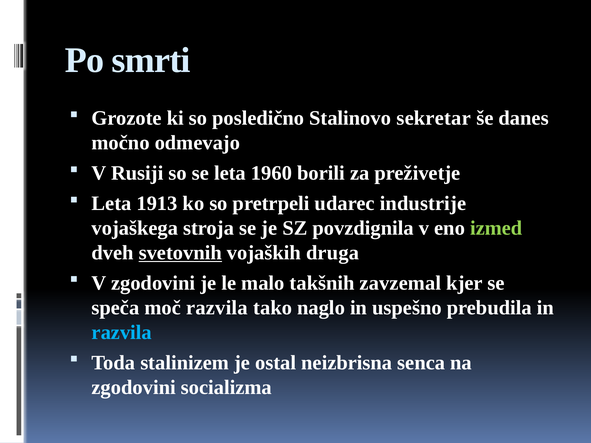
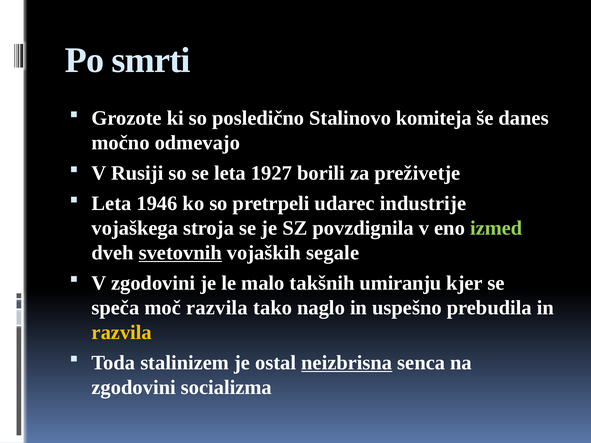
sekretar: sekretar -> komiteja
1960: 1960 -> 1927
1913: 1913 -> 1946
druga: druga -> segale
zavzemal: zavzemal -> umiranju
razvila at (122, 332) colour: light blue -> yellow
neizbrisna underline: none -> present
